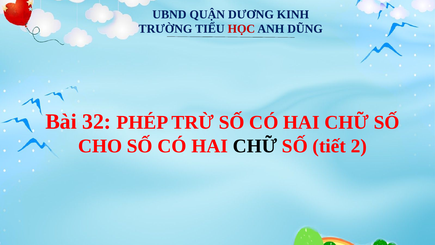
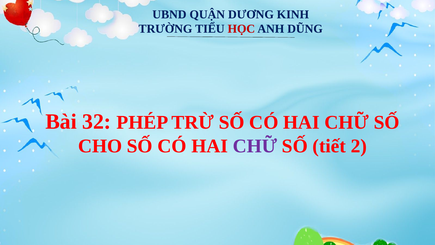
CHỮ at (255, 146) colour: black -> purple
